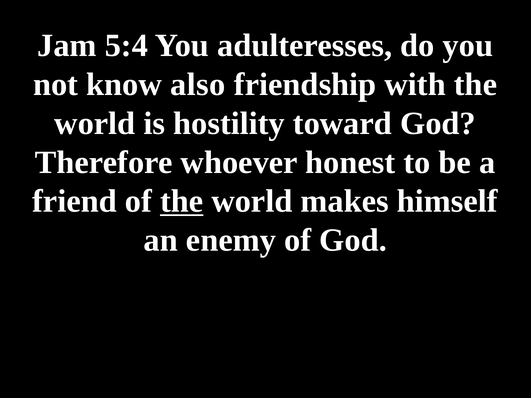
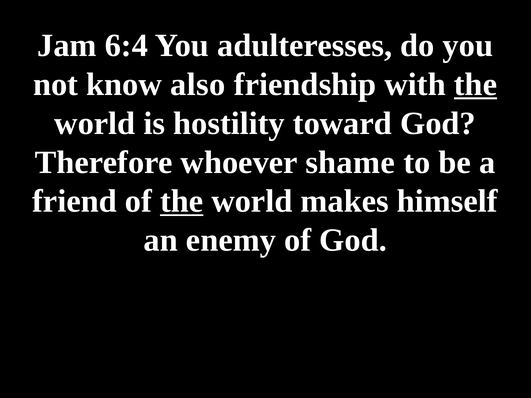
5:4: 5:4 -> 6:4
the at (475, 85) underline: none -> present
honest: honest -> shame
